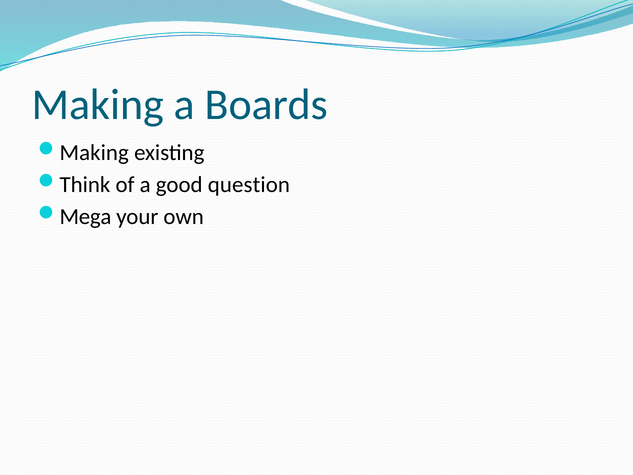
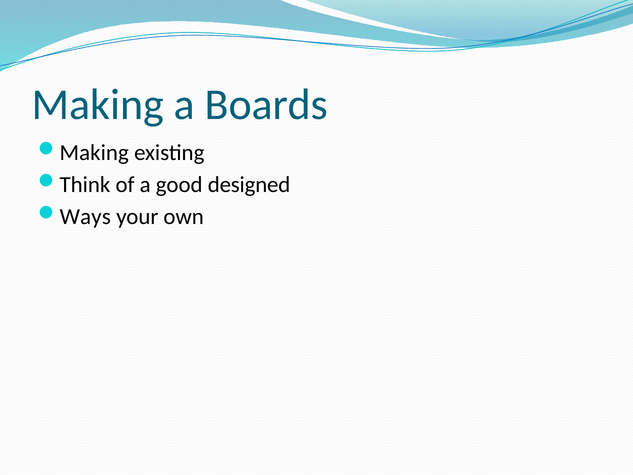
question: question -> designed
Mega: Mega -> Ways
